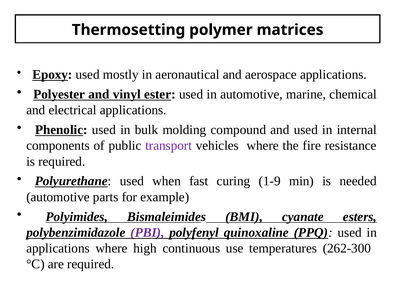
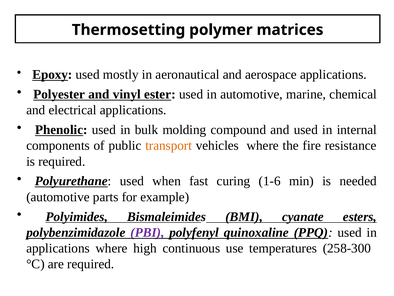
transport colour: purple -> orange
1-9: 1-9 -> 1-6
262-300: 262-300 -> 258-300
